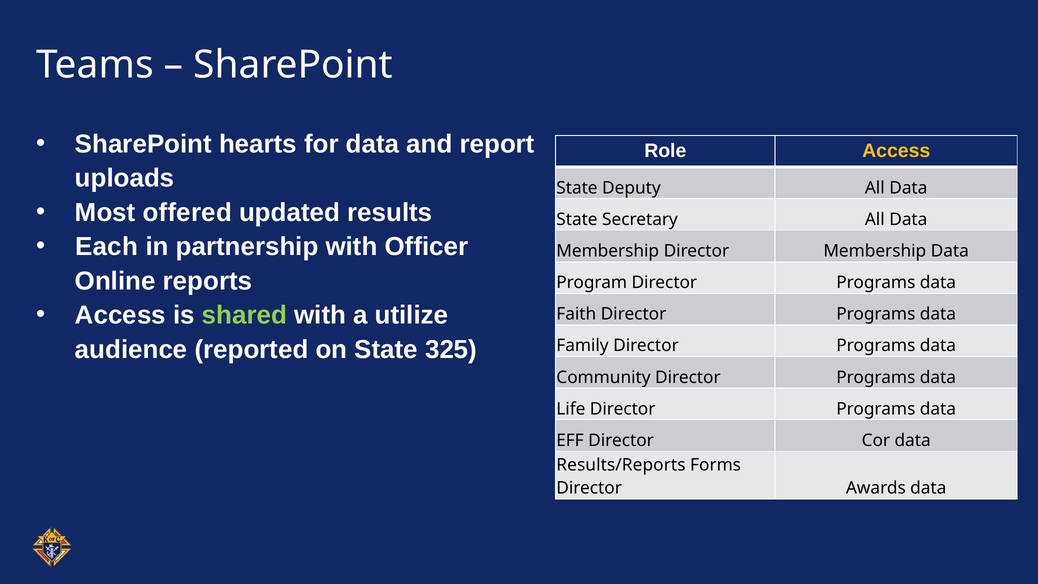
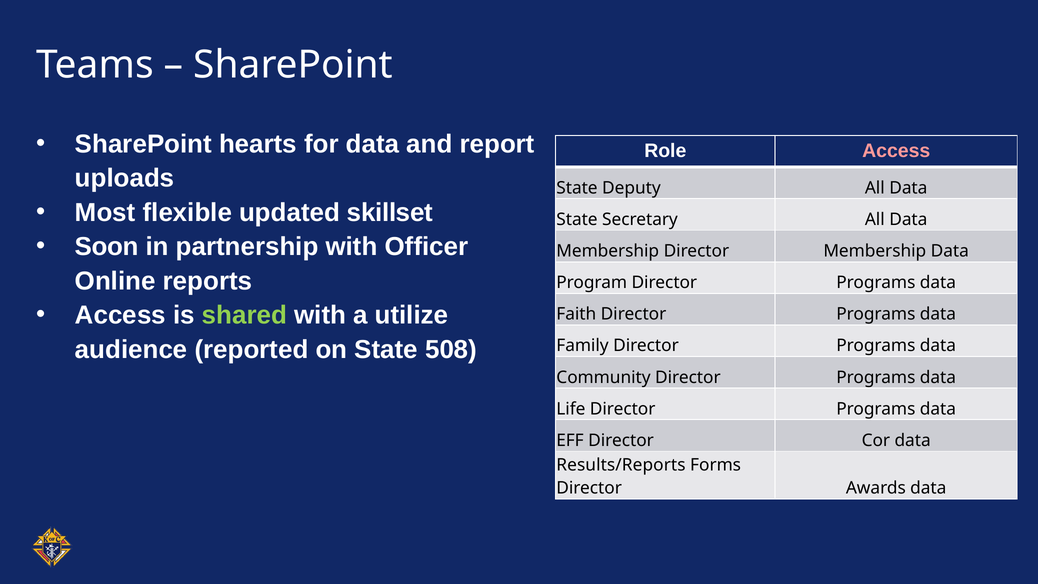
Access at (896, 151) colour: yellow -> pink
offered: offered -> flexible
results: results -> skillset
Each: Each -> Soon
325: 325 -> 508
